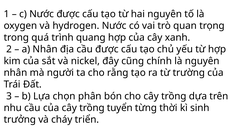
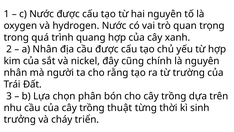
tuyển: tuyển -> thuật
